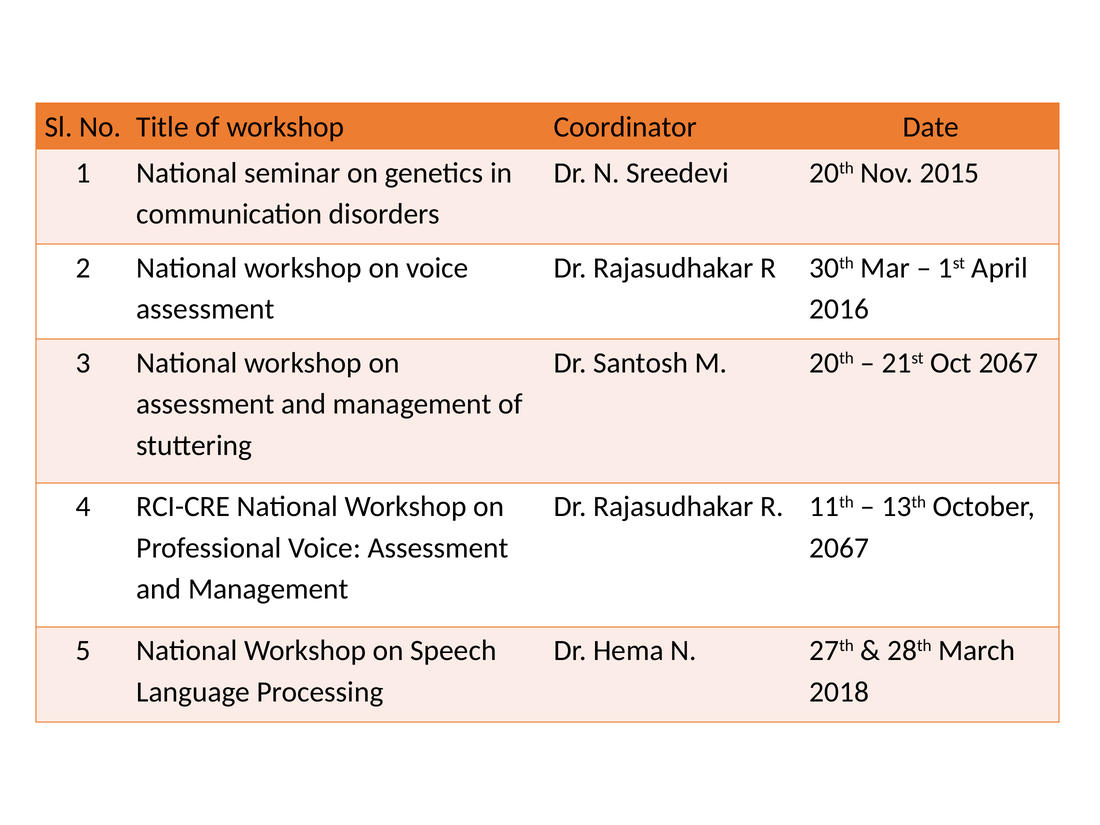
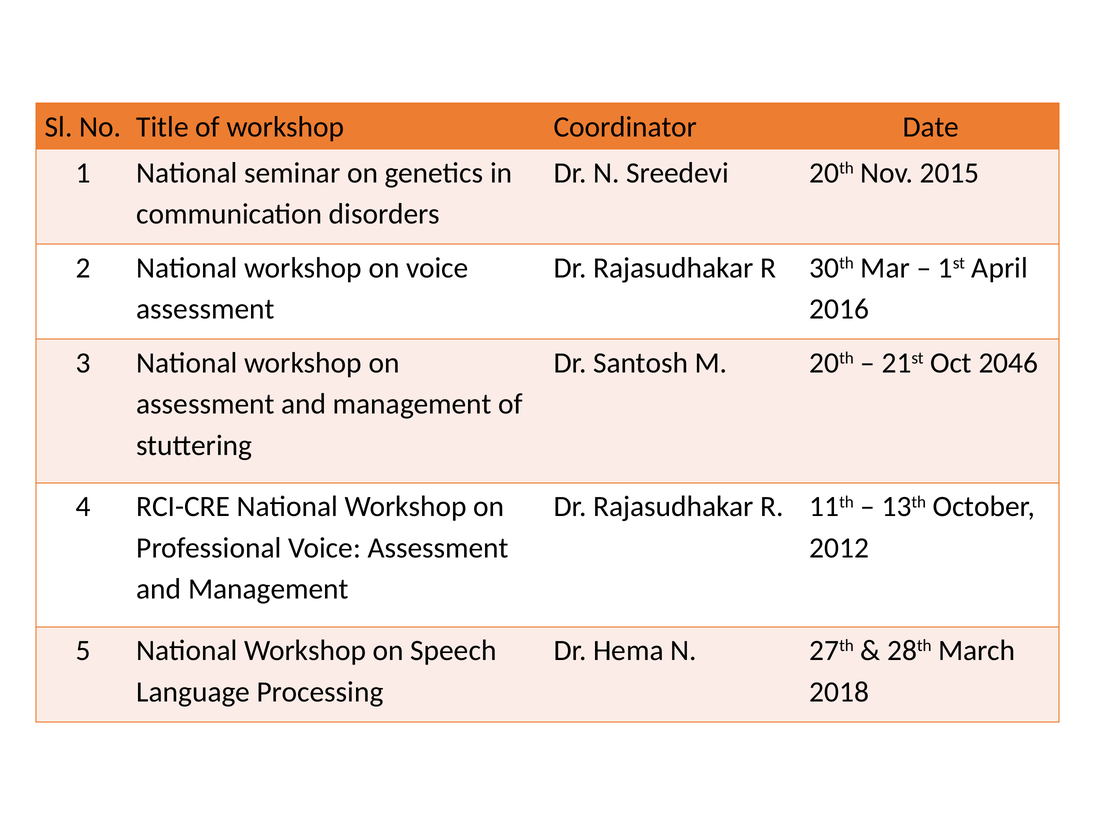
Oct 2067: 2067 -> 2046
2067 at (839, 548): 2067 -> 2012
